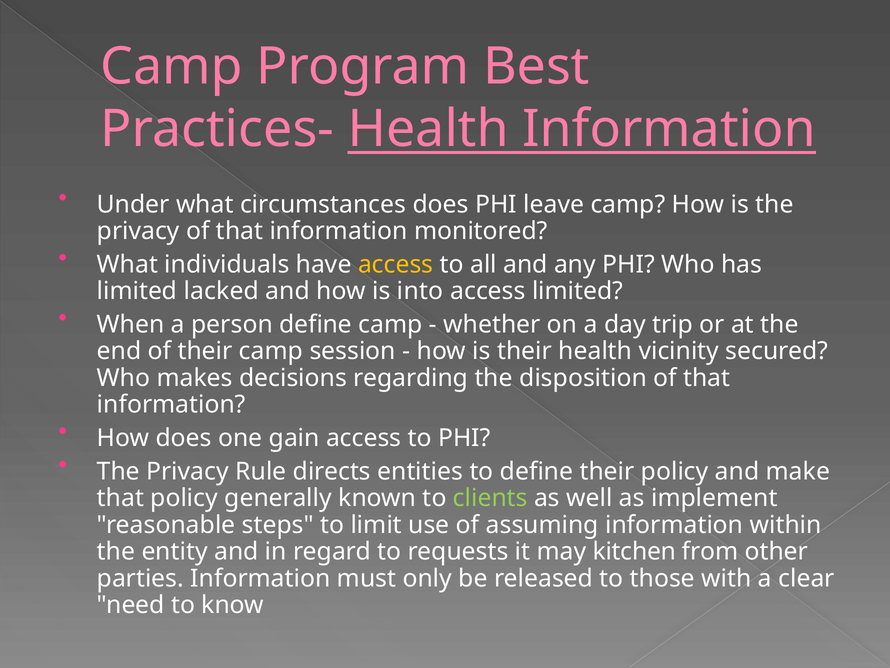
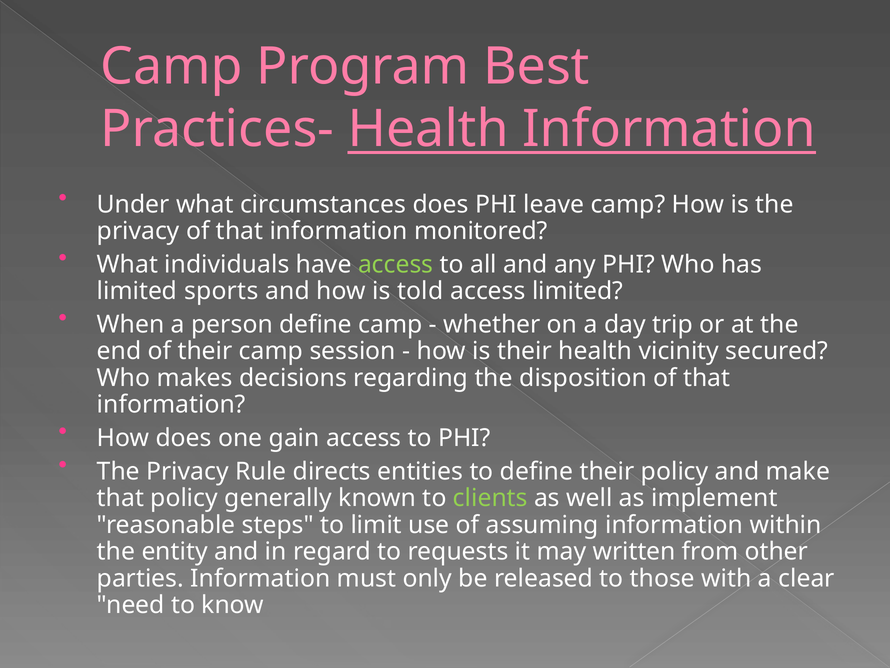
access at (396, 264) colour: yellow -> light green
lacked: lacked -> sports
into: into -> told
kitchen: kitchen -> written
